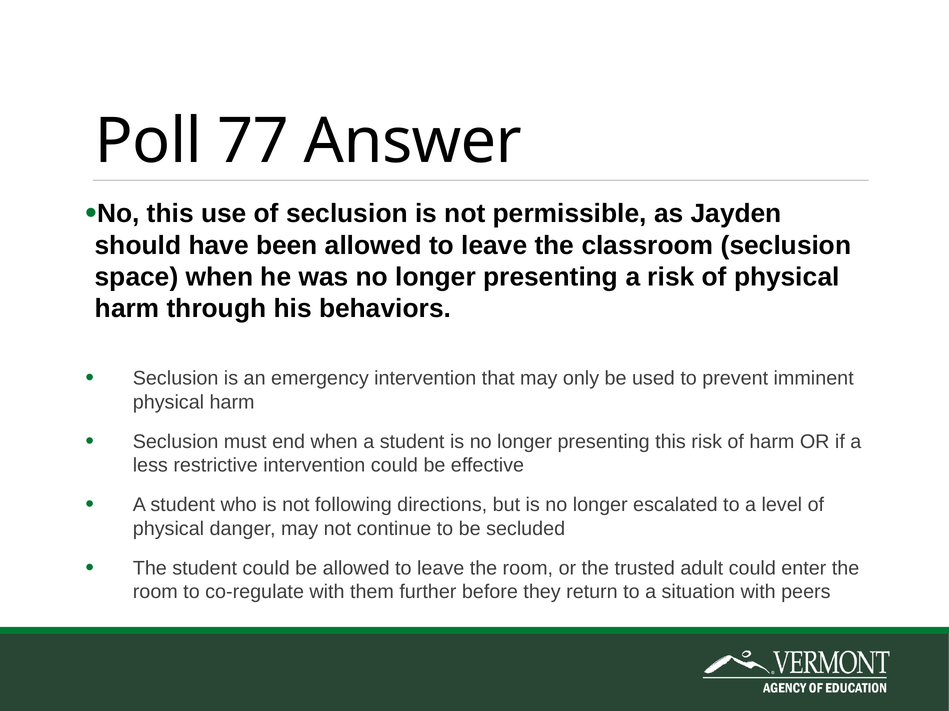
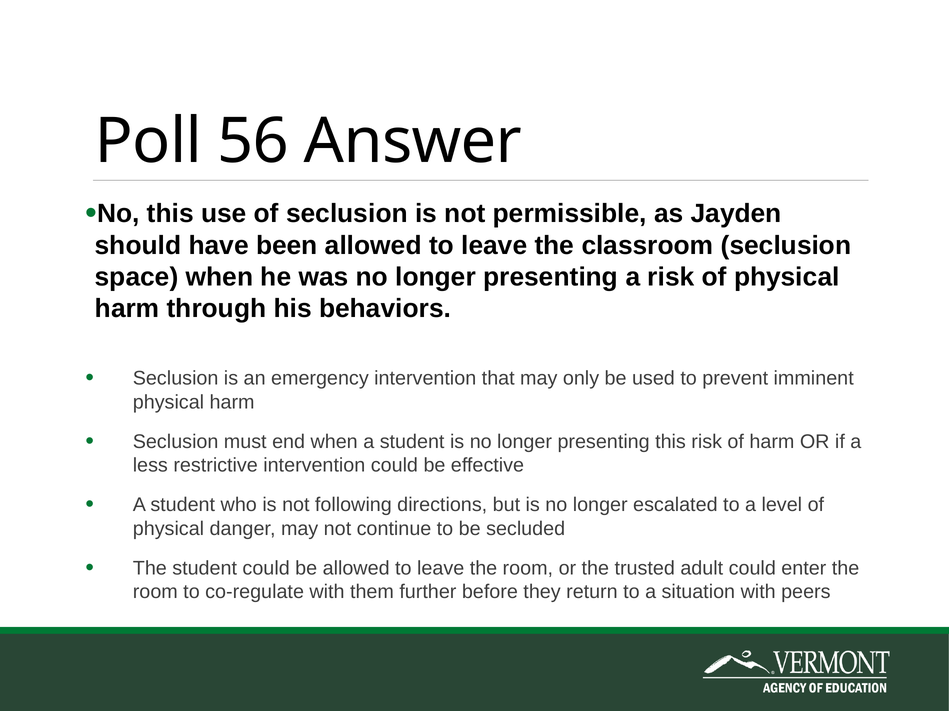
77: 77 -> 56
